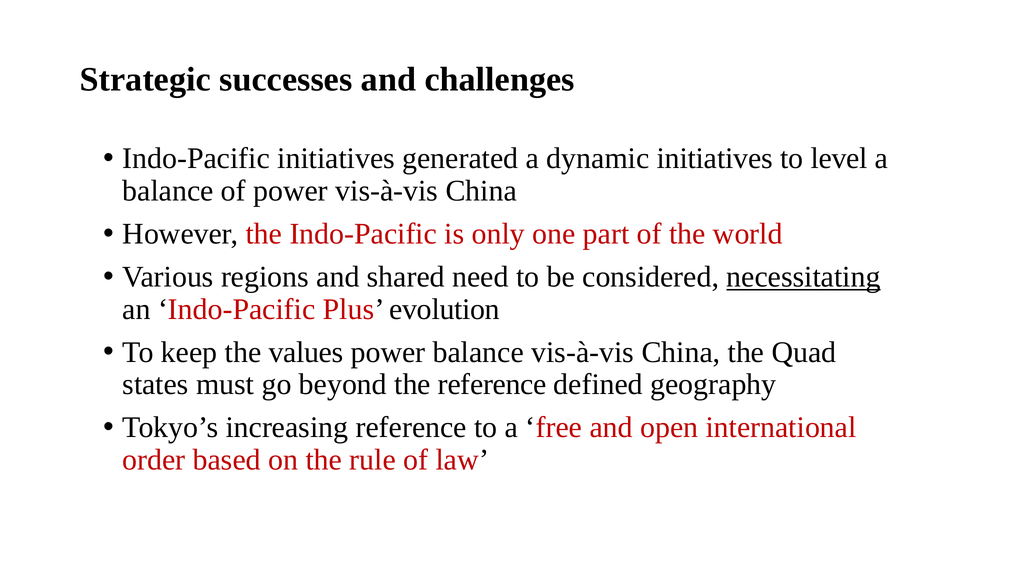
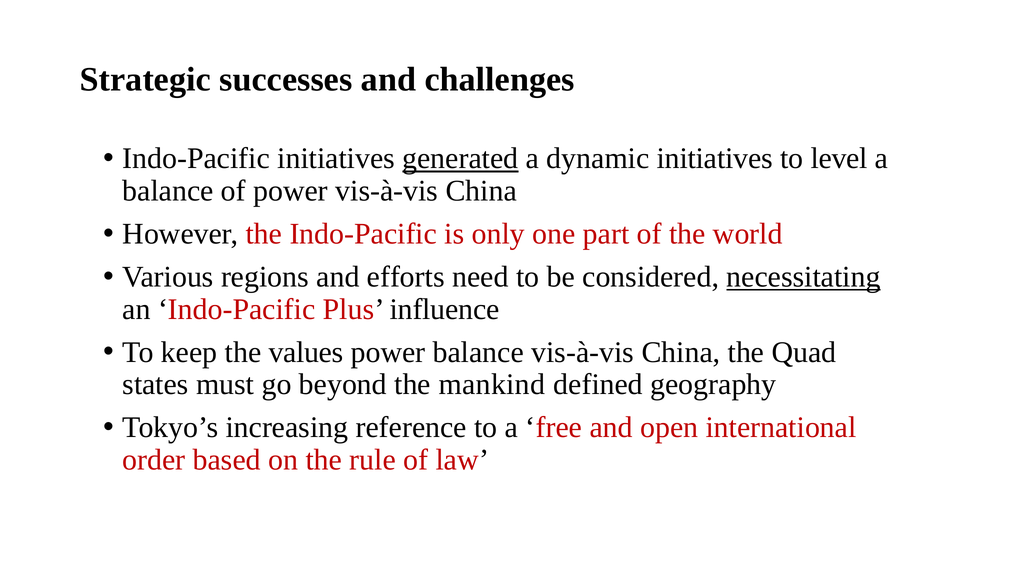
generated underline: none -> present
shared: shared -> efforts
evolution: evolution -> influence
the reference: reference -> mankind
